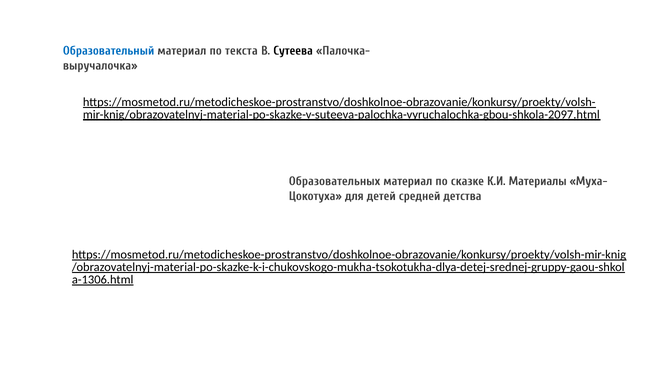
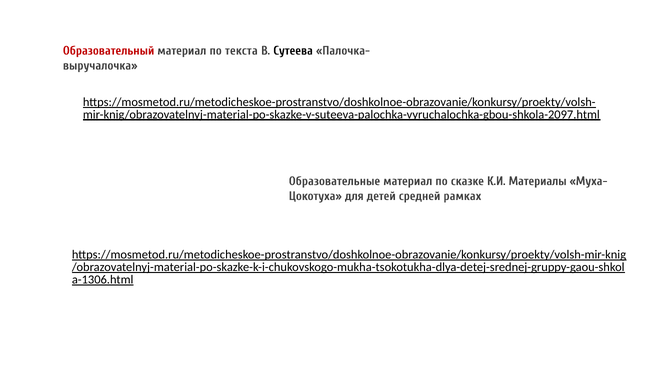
Образовательный colour: blue -> red
Образовательных: Образовательных -> Образовательные
детства: детства -> рамках
